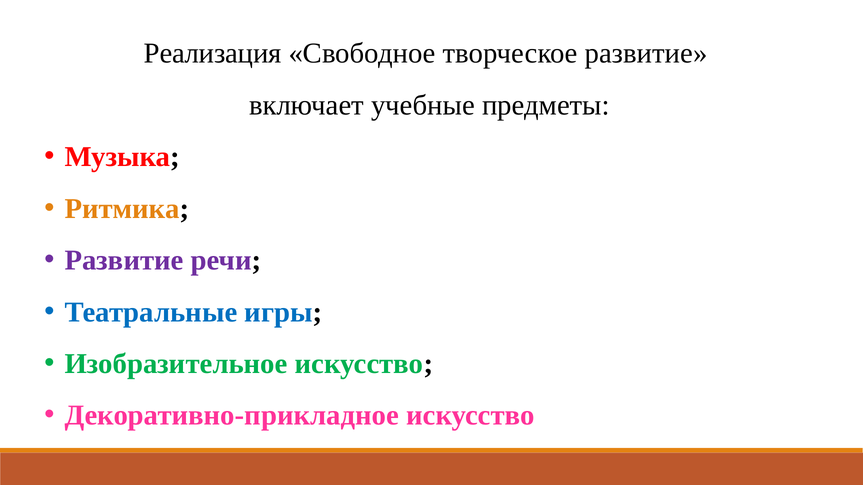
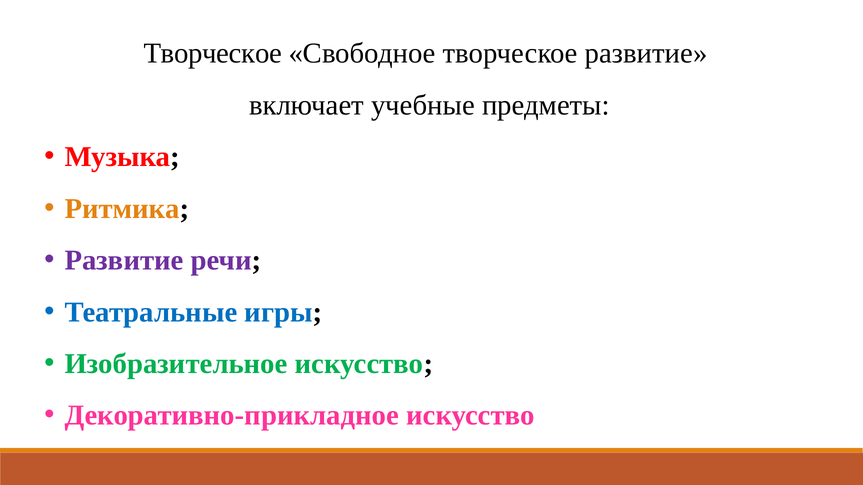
Реализация at (213, 53): Реализация -> Творческое
